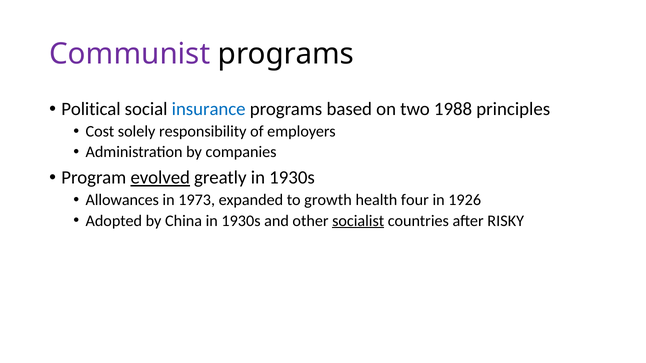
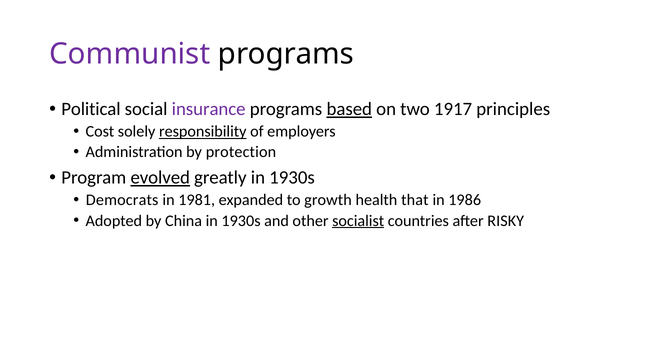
insurance colour: blue -> purple
based underline: none -> present
1988: 1988 -> 1917
responsibility underline: none -> present
companies: companies -> protection
Allowances: Allowances -> Democrats
1973: 1973 -> 1981
four: four -> that
1926: 1926 -> 1986
